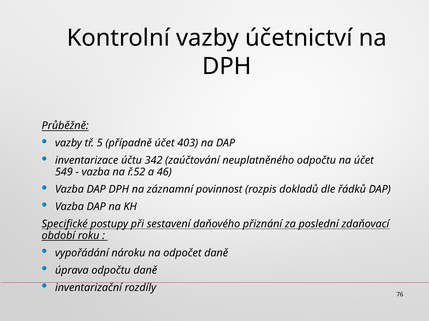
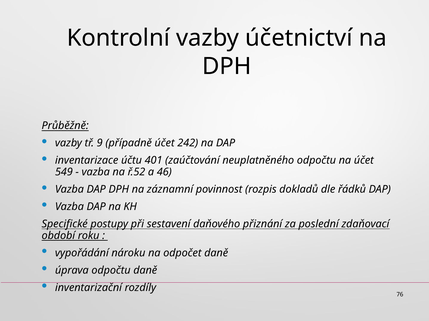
5: 5 -> 9
403: 403 -> 242
342: 342 -> 401
